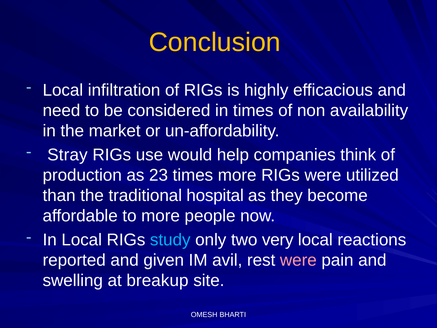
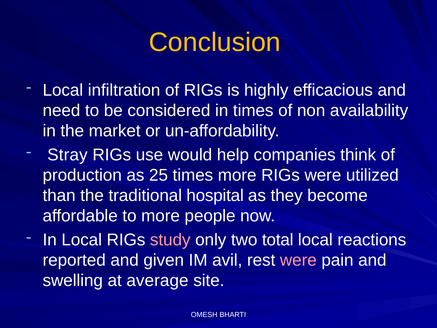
23: 23 -> 25
study colour: light blue -> pink
very: very -> total
breakup: breakup -> average
